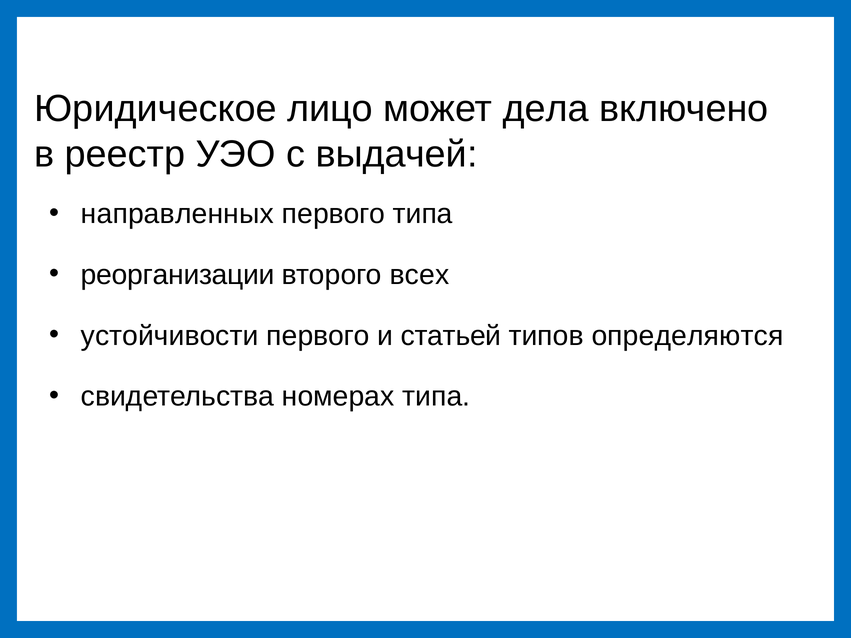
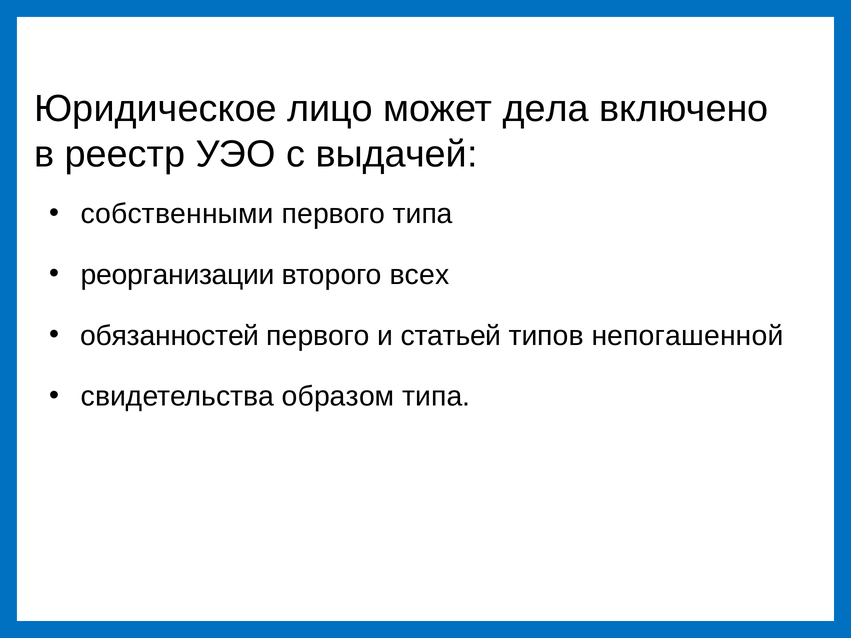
направленных: направленных -> собственными
устойчивости: устойчивости -> обязанностей
определяются: определяются -> непогашенной
номерах: номерах -> образом
